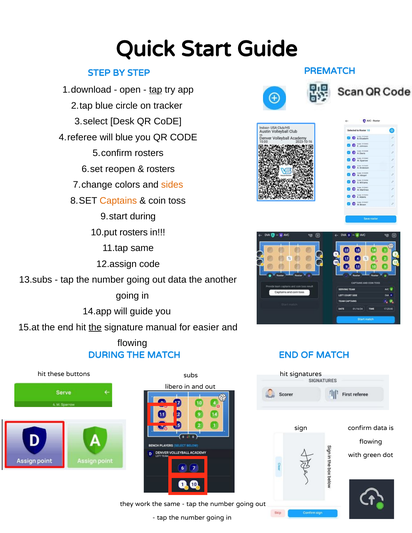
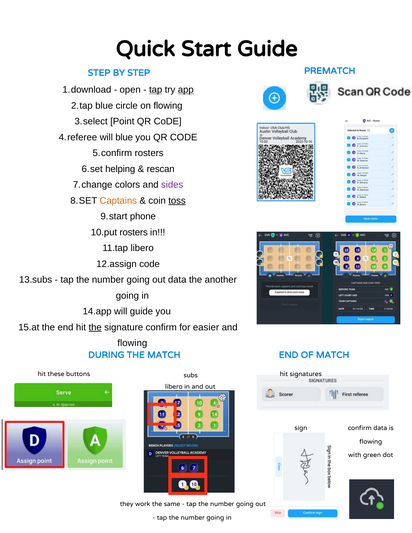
app underline: none -> present
on tracker: tracker -> flowing
Desk: Desk -> Point
reopen: reopen -> helping
rosters at (161, 169): rosters -> rescan
sides colour: orange -> purple
toss underline: none -> present
during at (143, 217): during -> phone
same at (142, 248): same -> libero
signature manual: manual -> confirm
